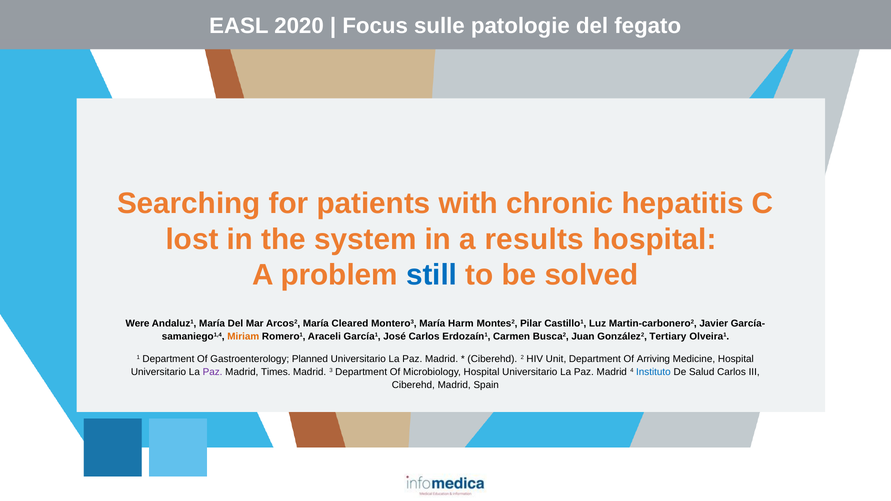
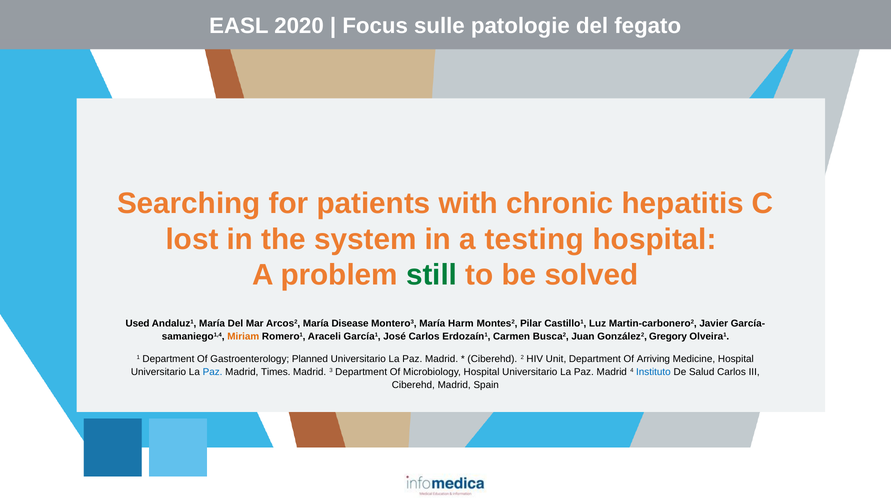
results: results -> testing
still colour: blue -> green
Were: Were -> Used
Cleared: Cleared -> Disease
Tertiary: Tertiary -> Gregory
Paz at (213, 372) colour: purple -> blue
